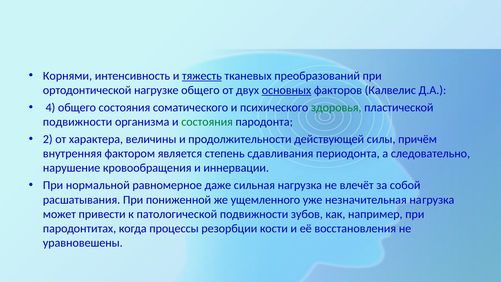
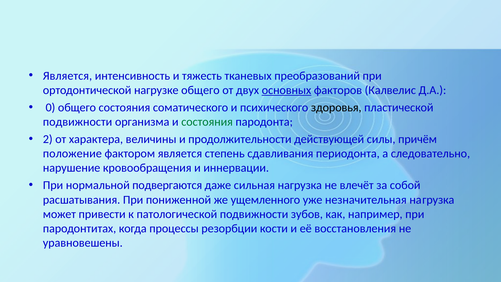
Корнями at (68, 76): Корнями -> Является
тяжесть underline: present -> none
4: 4 -> 0
здоровья colour: green -> black
внутренняя: внутренняя -> положение
равномерное: равномерное -> подвергаются
